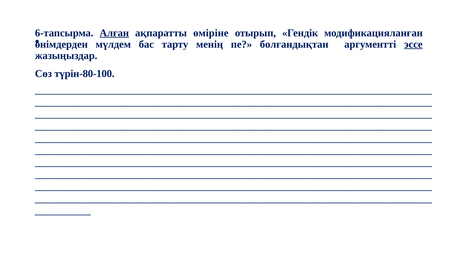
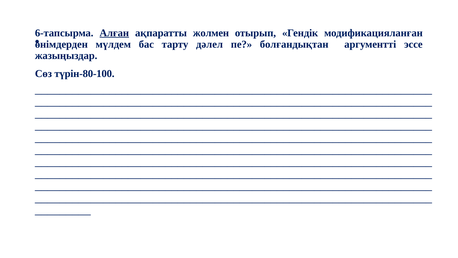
өміріне: өміріне -> жолмен
менің: менің -> дәлел
эссе underline: present -> none
